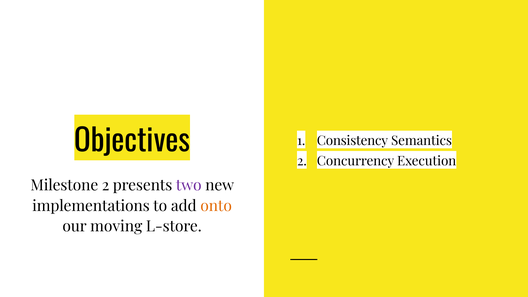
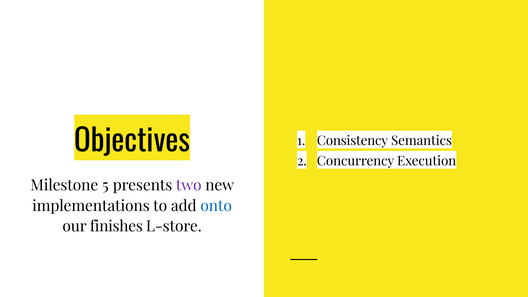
Milestone 2: 2 -> 5
onto colour: orange -> blue
moving: moving -> finishes
